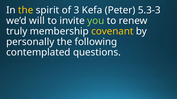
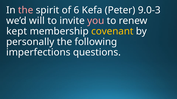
the at (26, 10) colour: yellow -> pink
3: 3 -> 6
5.3-3: 5.3-3 -> 9.0-3
you colour: light green -> pink
truly: truly -> kept
contemplated: contemplated -> imperfections
